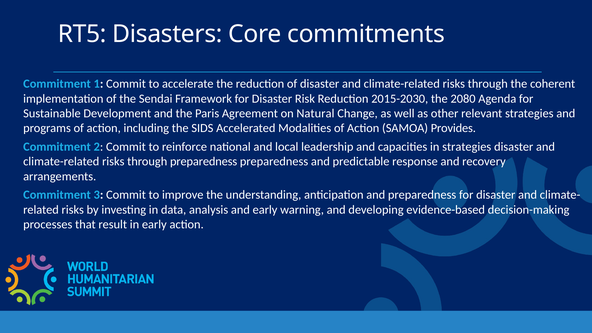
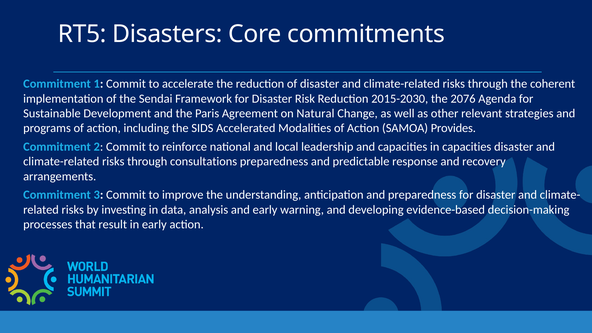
2080: 2080 -> 2076
in strategies: strategies -> capacities
through preparedness: preparedness -> consultations
